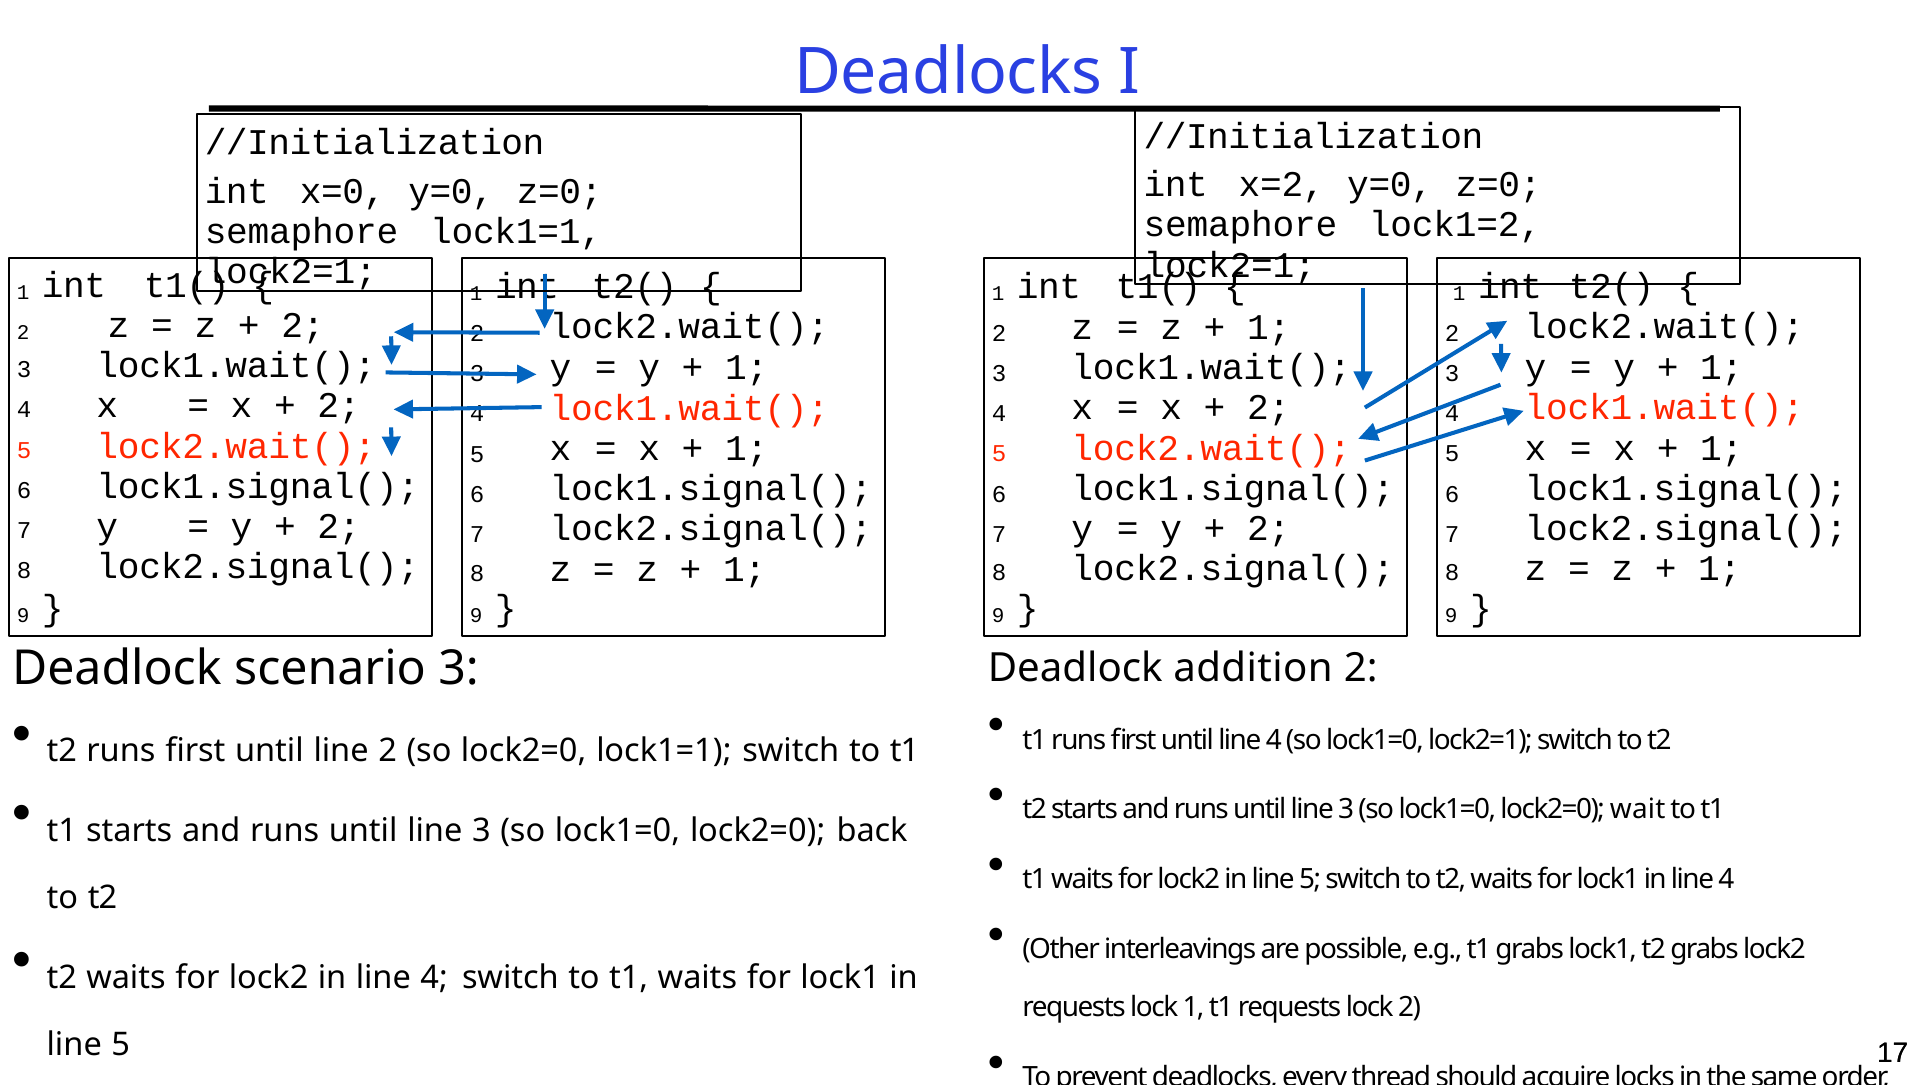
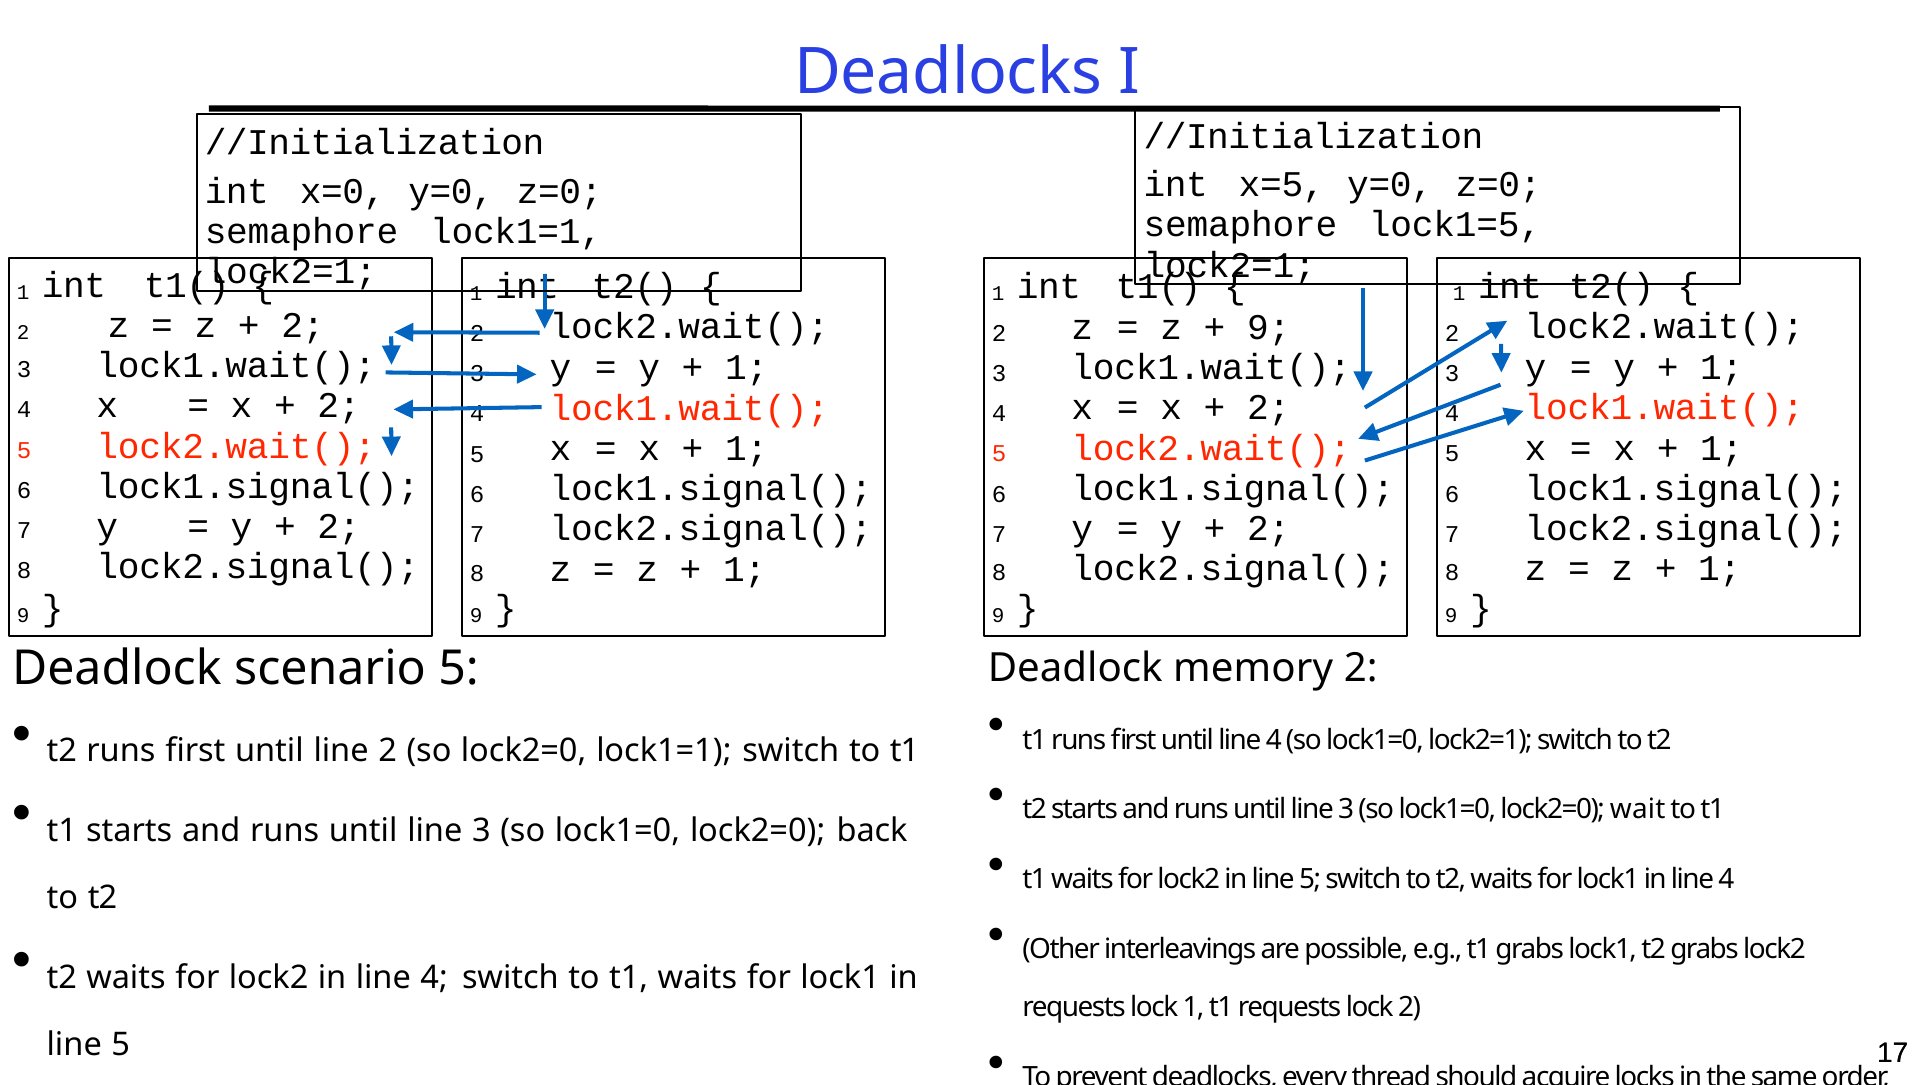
x=2: x=2 -> x=5
lock1=2: lock1=2 -> lock1=5
1 at (1269, 328): 1 -> 9
scenario 3: 3 -> 5
addition: addition -> memory
